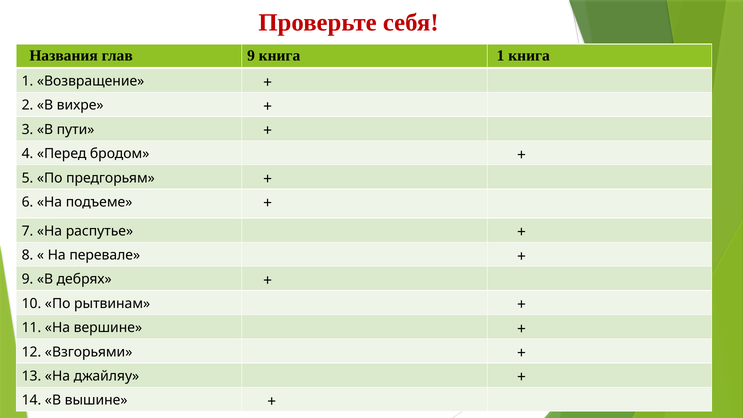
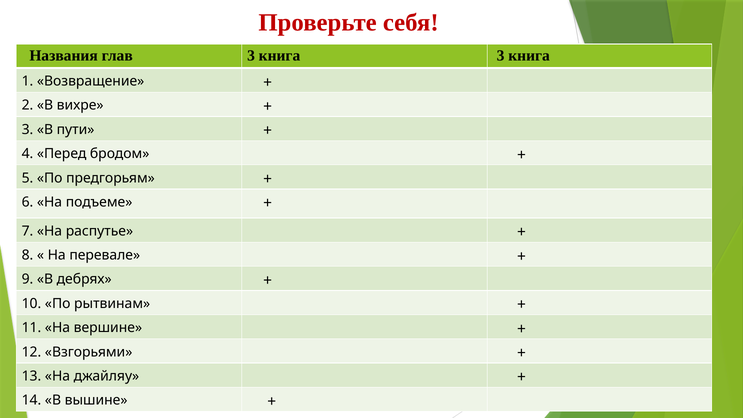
глав 9: 9 -> 3
1 at (501, 55): 1 -> 3
